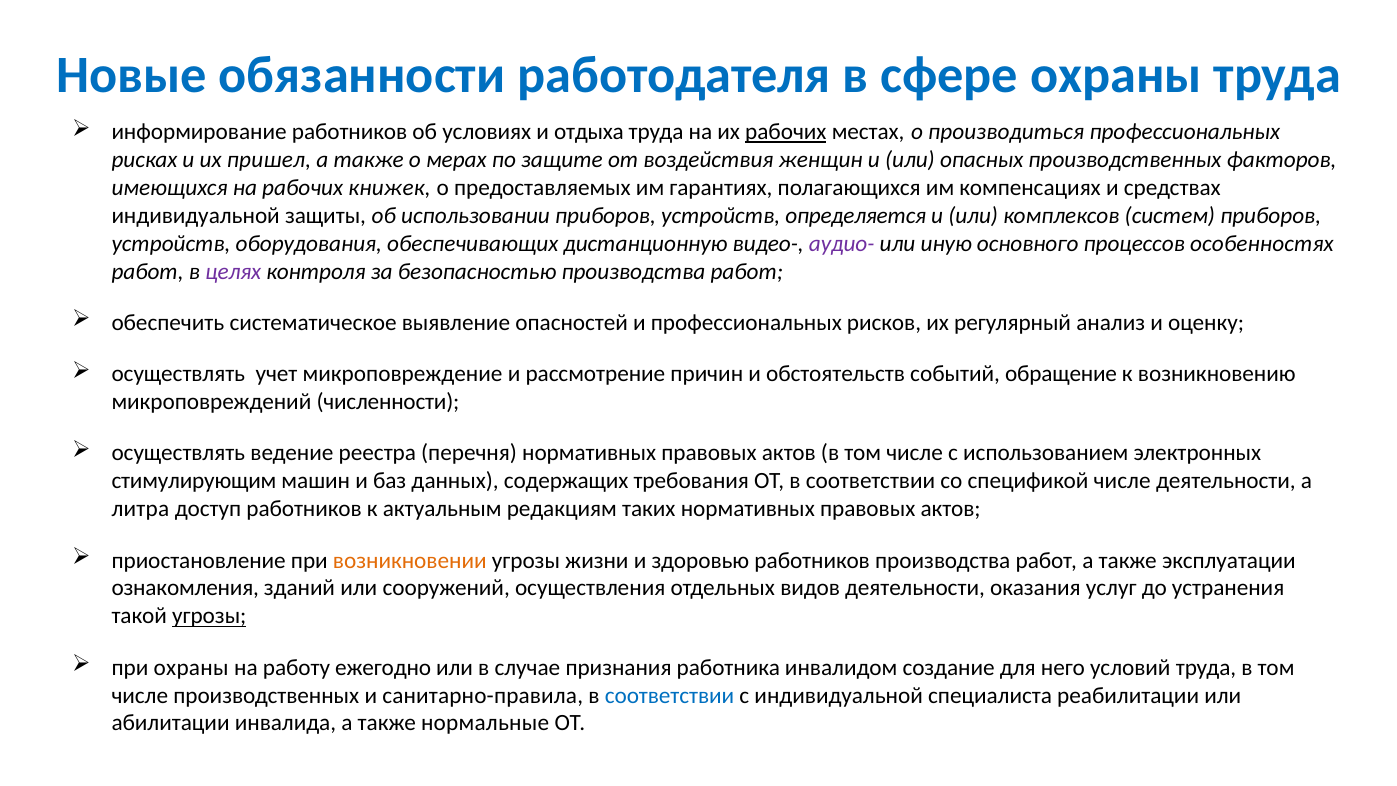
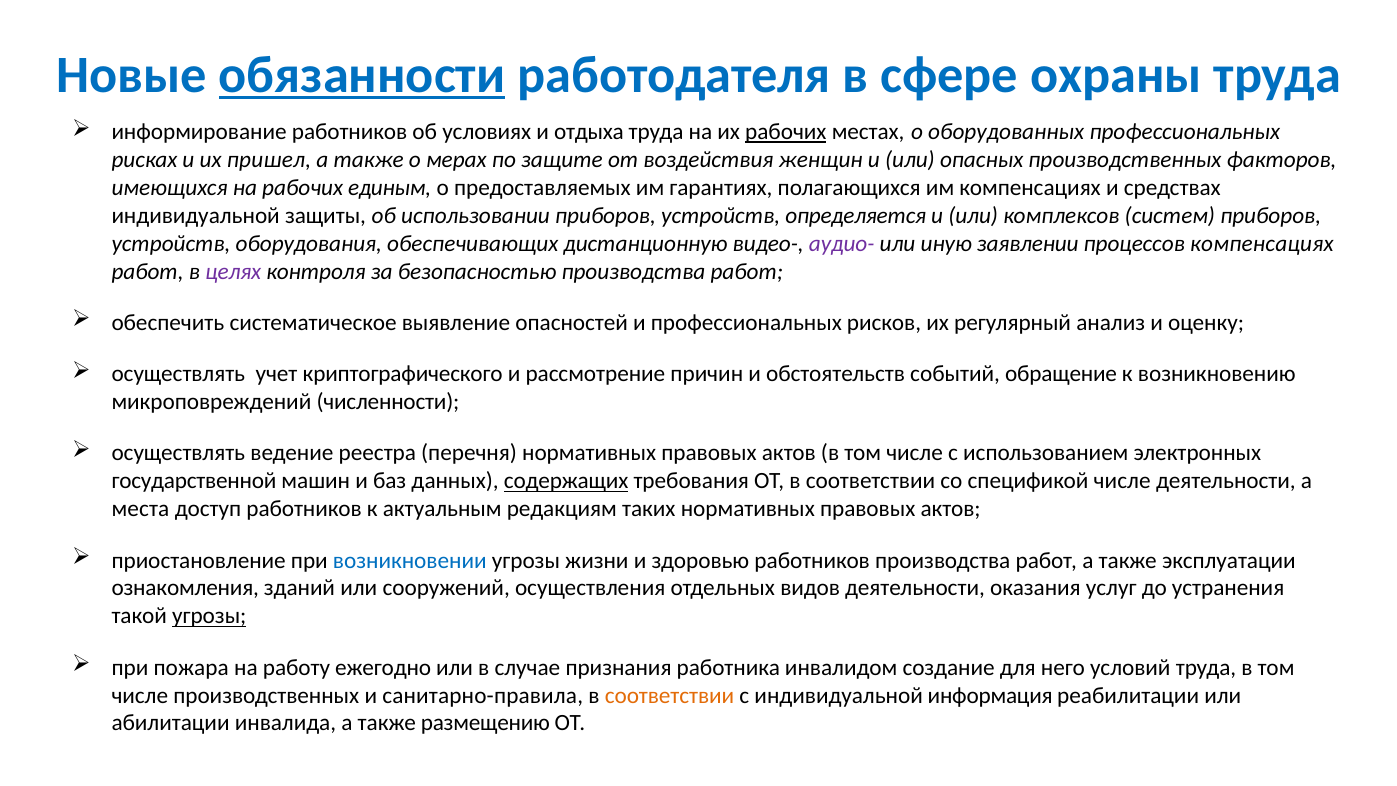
обязанности underline: none -> present
производиться: производиться -> оборудованных
книжек: книжек -> единым
основного: основного -> заявлении
процессов особенностях: особенностях -> компенсациях
микроповреждение: микроповреждение -> криптографического
стимулирующим: стимулирующим -> государственной
содержащих underline: none -> present
литра: литра -> места
возникновении colour: orange -> blue
при охраны: охраны -> пожара
соответствии at (670, 695) colour: blue -> orange
специалиста: специалиста -> информация
нормальные: нормальные -> размещению
